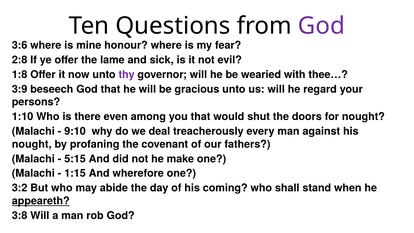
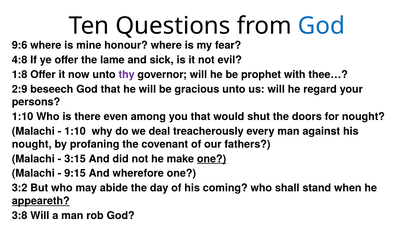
God at (321, 26) colour: purple -> blue
3:6: 3:6 -> 9:6
2:8: 2:8 -> 4:8
wearied: wearied -> prophet
3:9: 3:9 -> 2:9
9:10 at (75, 131): 9:10 -> 1:10
5:15: 5:15 -> 3:15
one at (212, 159) underline: none -> present
1:15: 1:15 -> 9:15
